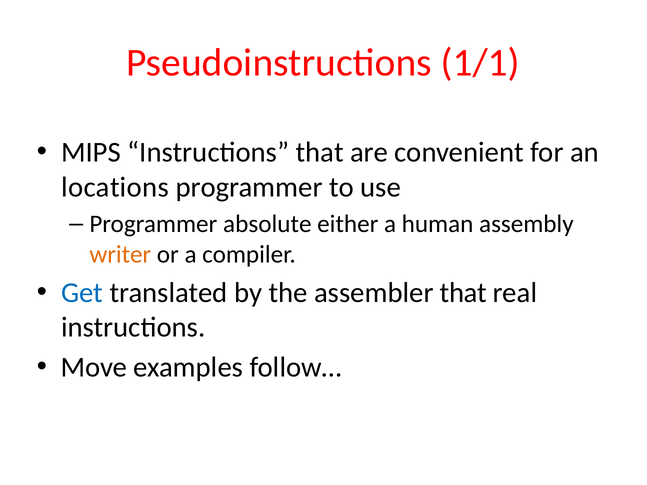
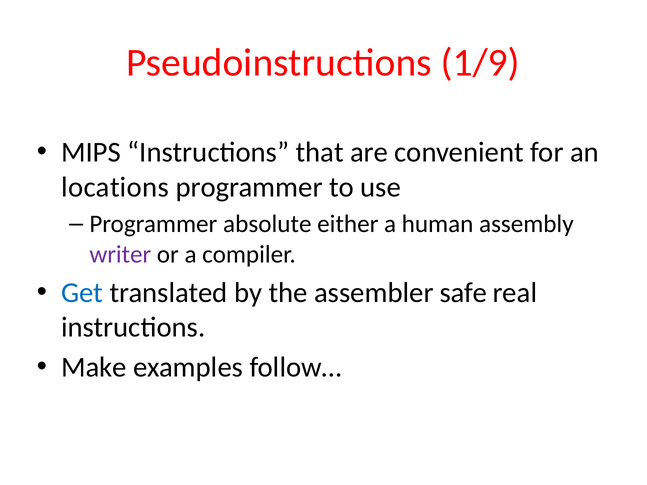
1/1: 1/1 -> 1/9
writer colour: orange -> purple
assembler that: that -> safe
Move: Move -> Make
